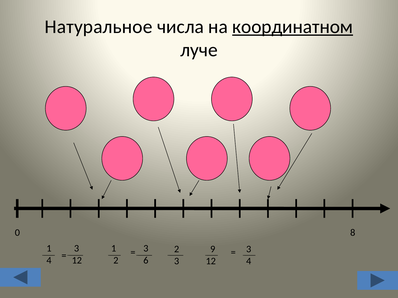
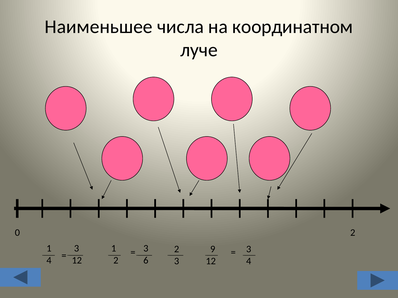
Натуральное: Натуральное -> Наименьшее
координатном underline: present -> none
0 8: 8 -> 2
